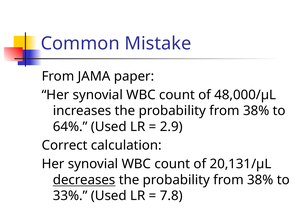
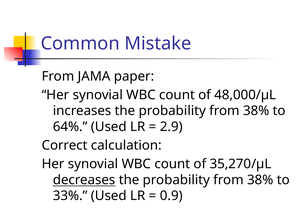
20,131/µL: 20,131/µL -> 35,270/µL
7.8: 7.8 -> 0.9
